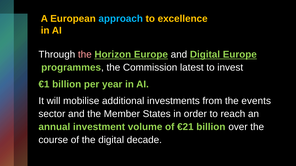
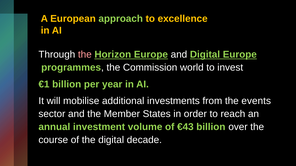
approach colour: light blue -> light green
latest: latest -> world
€21: €21 -> €43
